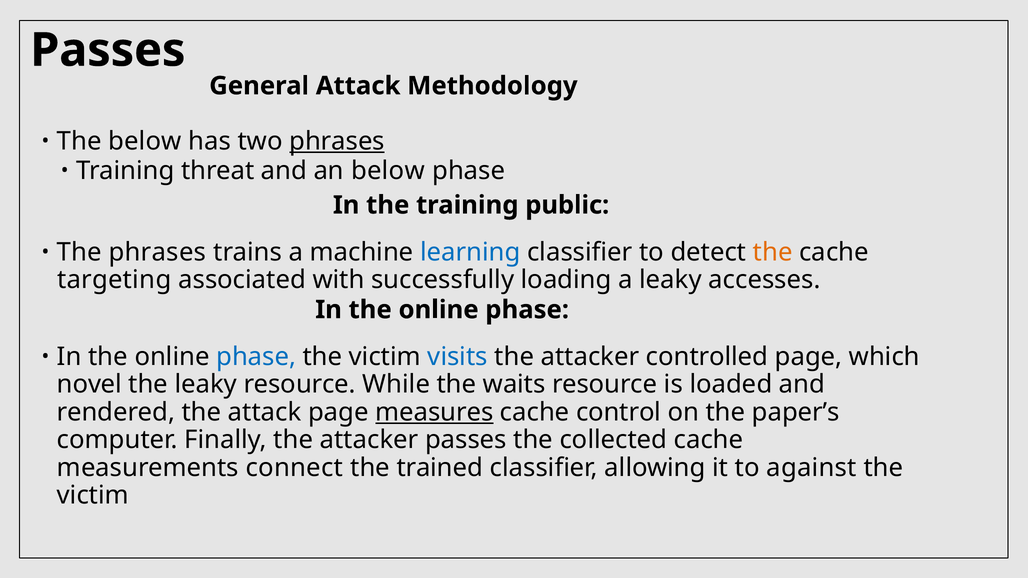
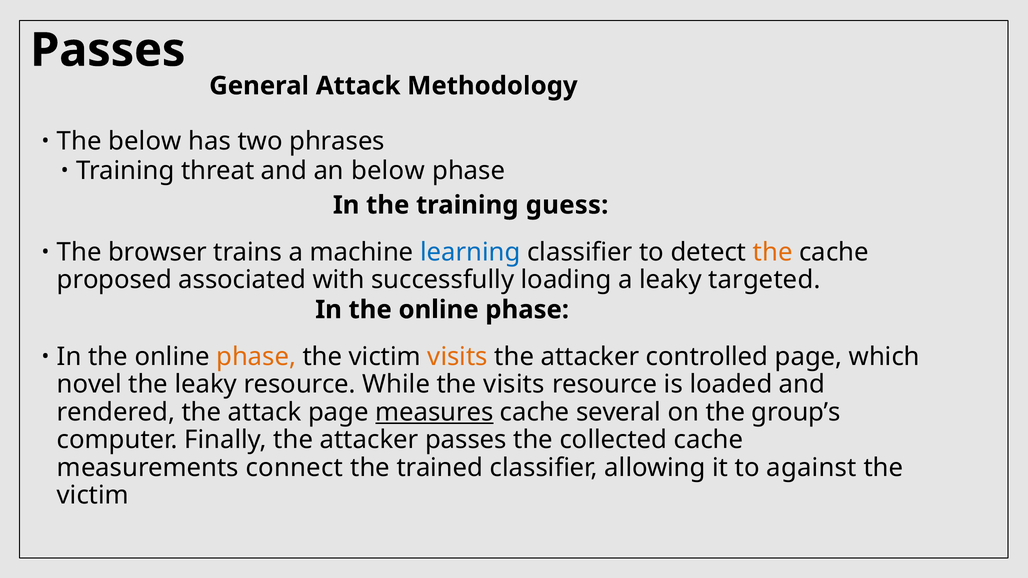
phrases at (337, 141) underline: present -> none
public: public -> guess
The phrases: phrases -> browser
targeting: targeting -> proposed
accesses: accesses -> targeted
phase at (256, 357) colour: blue -> orange
visits at (458, 357) colour: blue -> orange
the waits: waits -> visits
control: control -> several
paper’s: paper’s -> group’s
